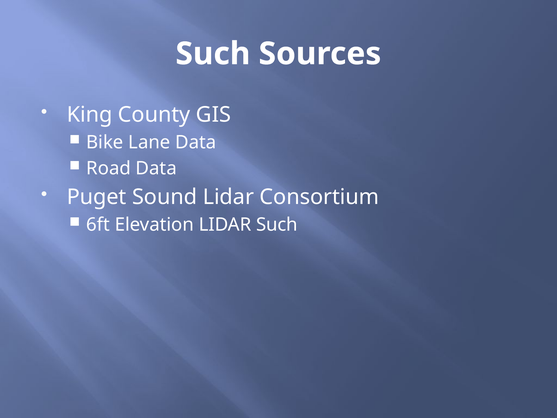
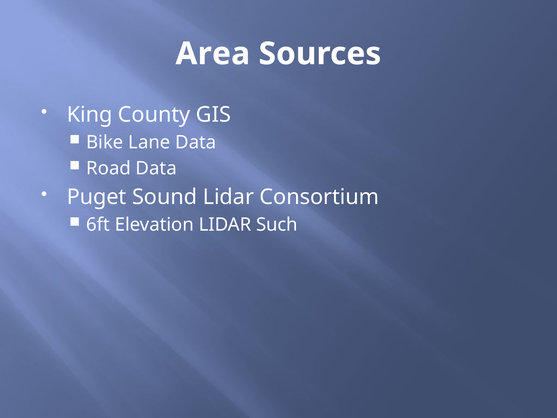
Such at (213, 54): Such -> Area
